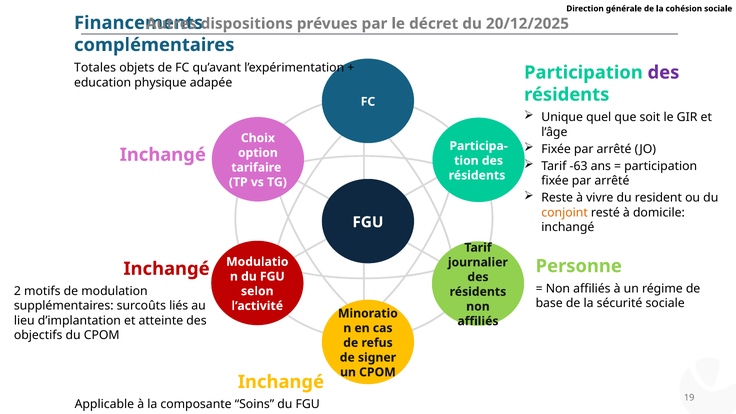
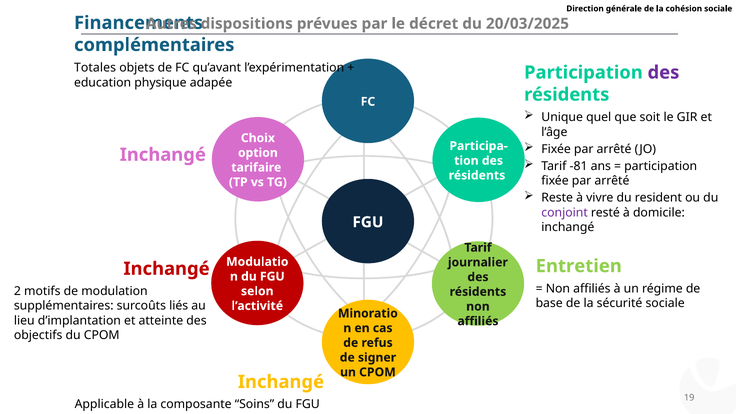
20/12/2025: 20/12/2025 -> 20/03/2025
-63: -63 -> -81
conjoint colour: orange -> purple
Personne: Personne -> Entretien
